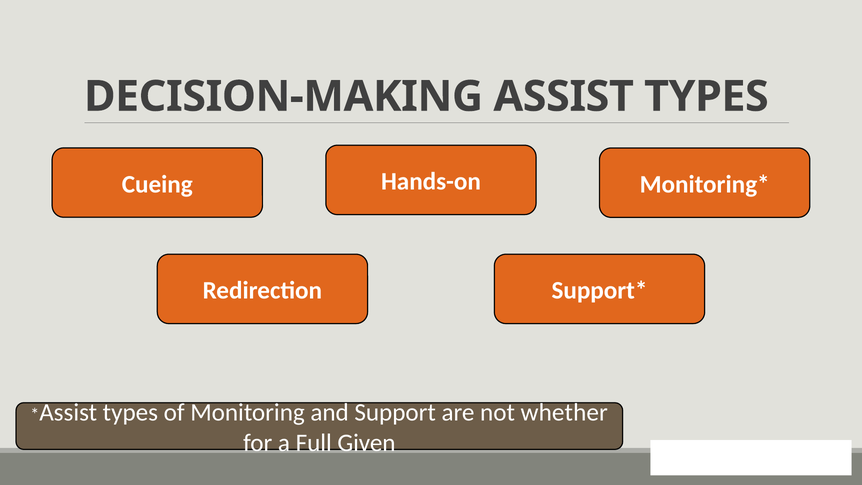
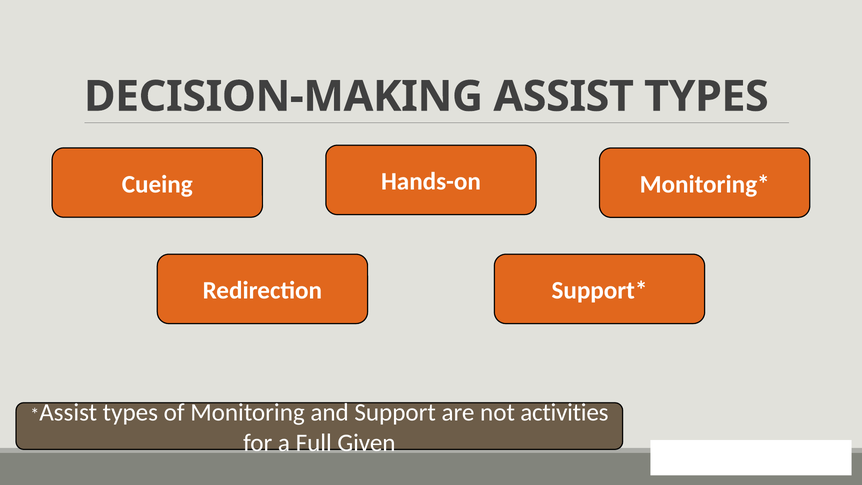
whether: whether -> activities
